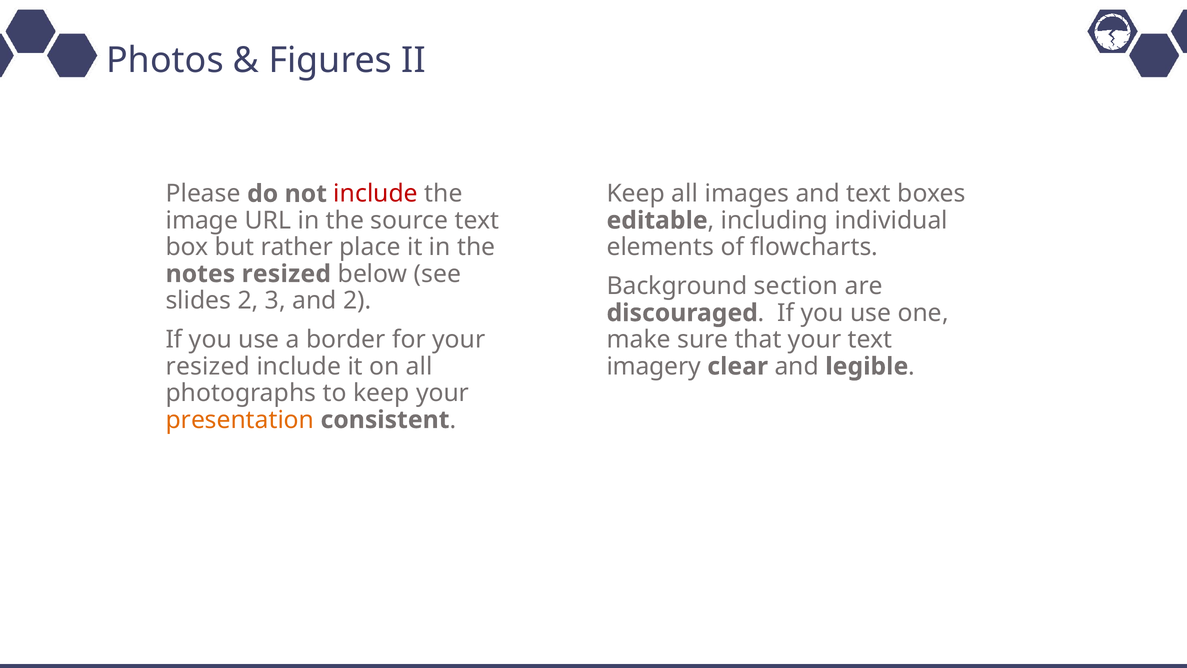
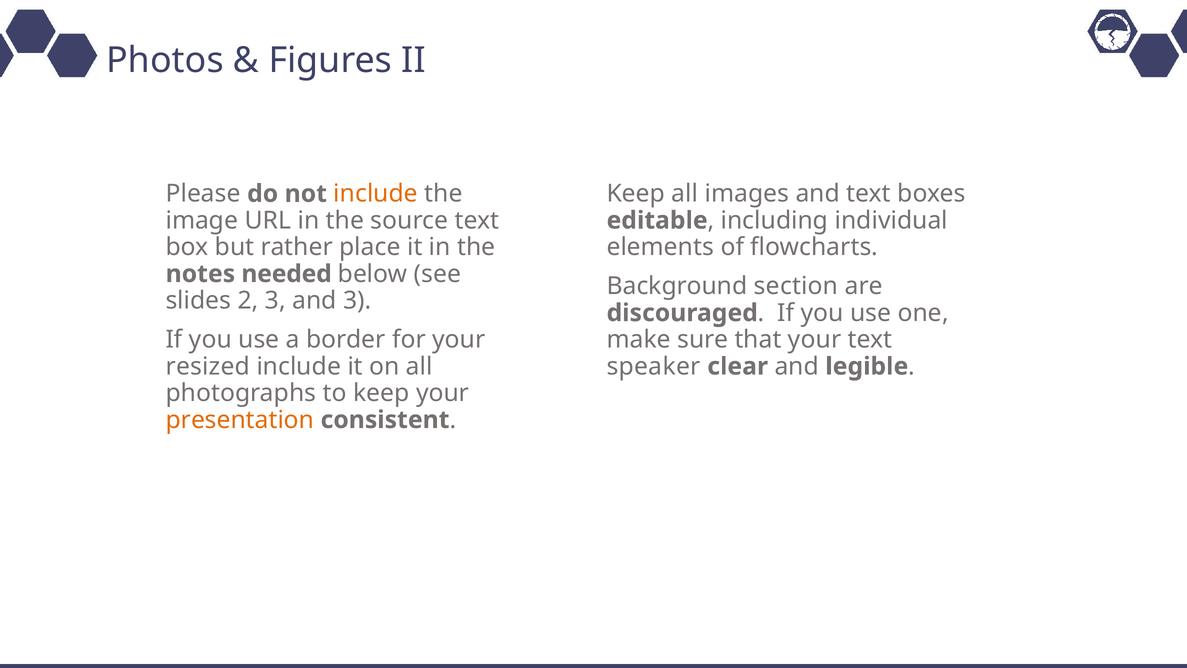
include at (376, 194) colour: red -> orange
notes resized: resized -> needed
and 2: 2 -> 3
imagery: imagery -> speaker
